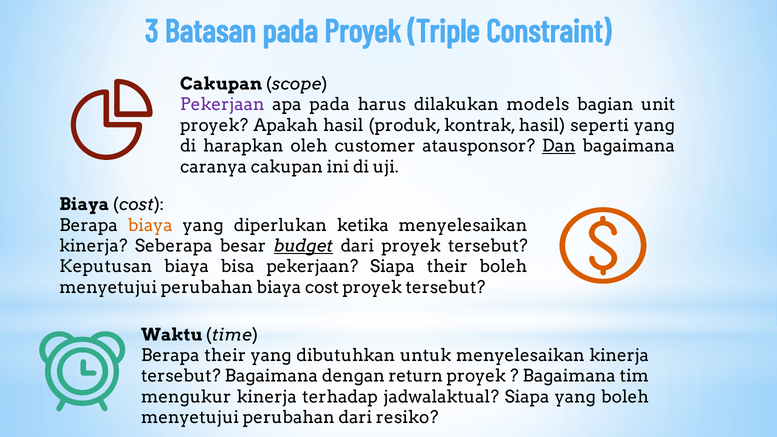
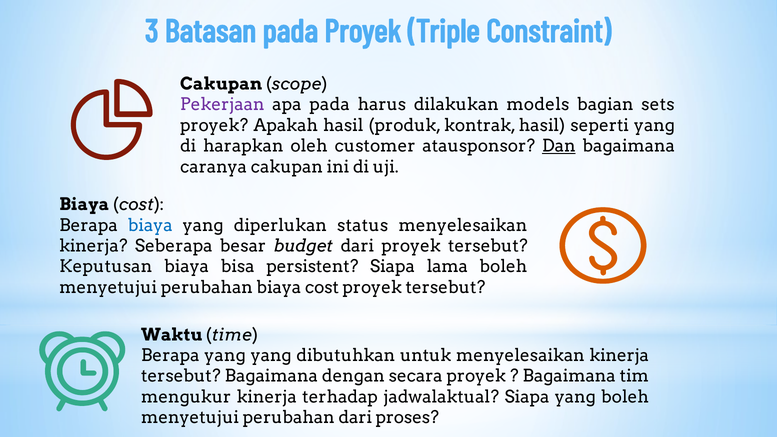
unit: unit -> sets
biaya at (150, 225) colour: orange -> blue
ketika: ketika -> status
budget underline: present -> none
bisa pekerjaan: pekerjaan -> persistent
Siapa their: their -> lama
Berapa their: their -> yang
return: return -> secara
resiko: resiko -> proses
